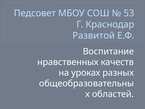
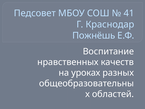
53: 53 -> 41
Развитой: Развитой -> Пожнёшь
